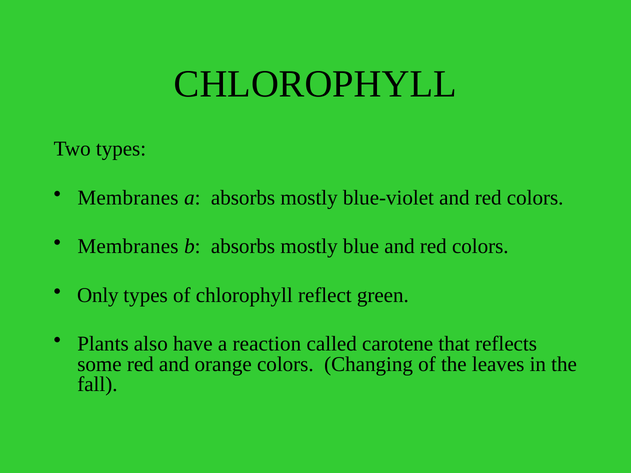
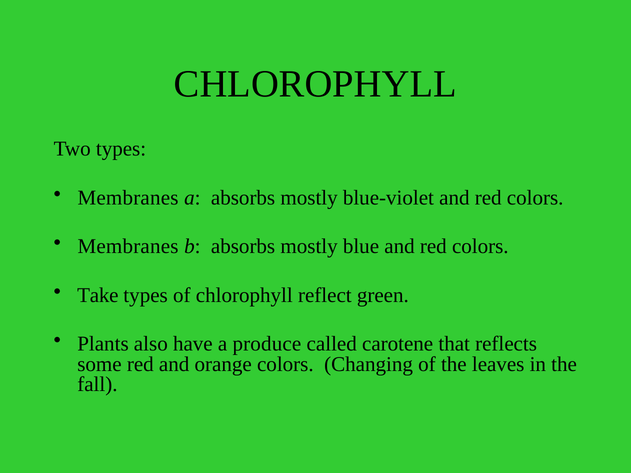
Only: Only -> Take
reaction: reaction -> produce
